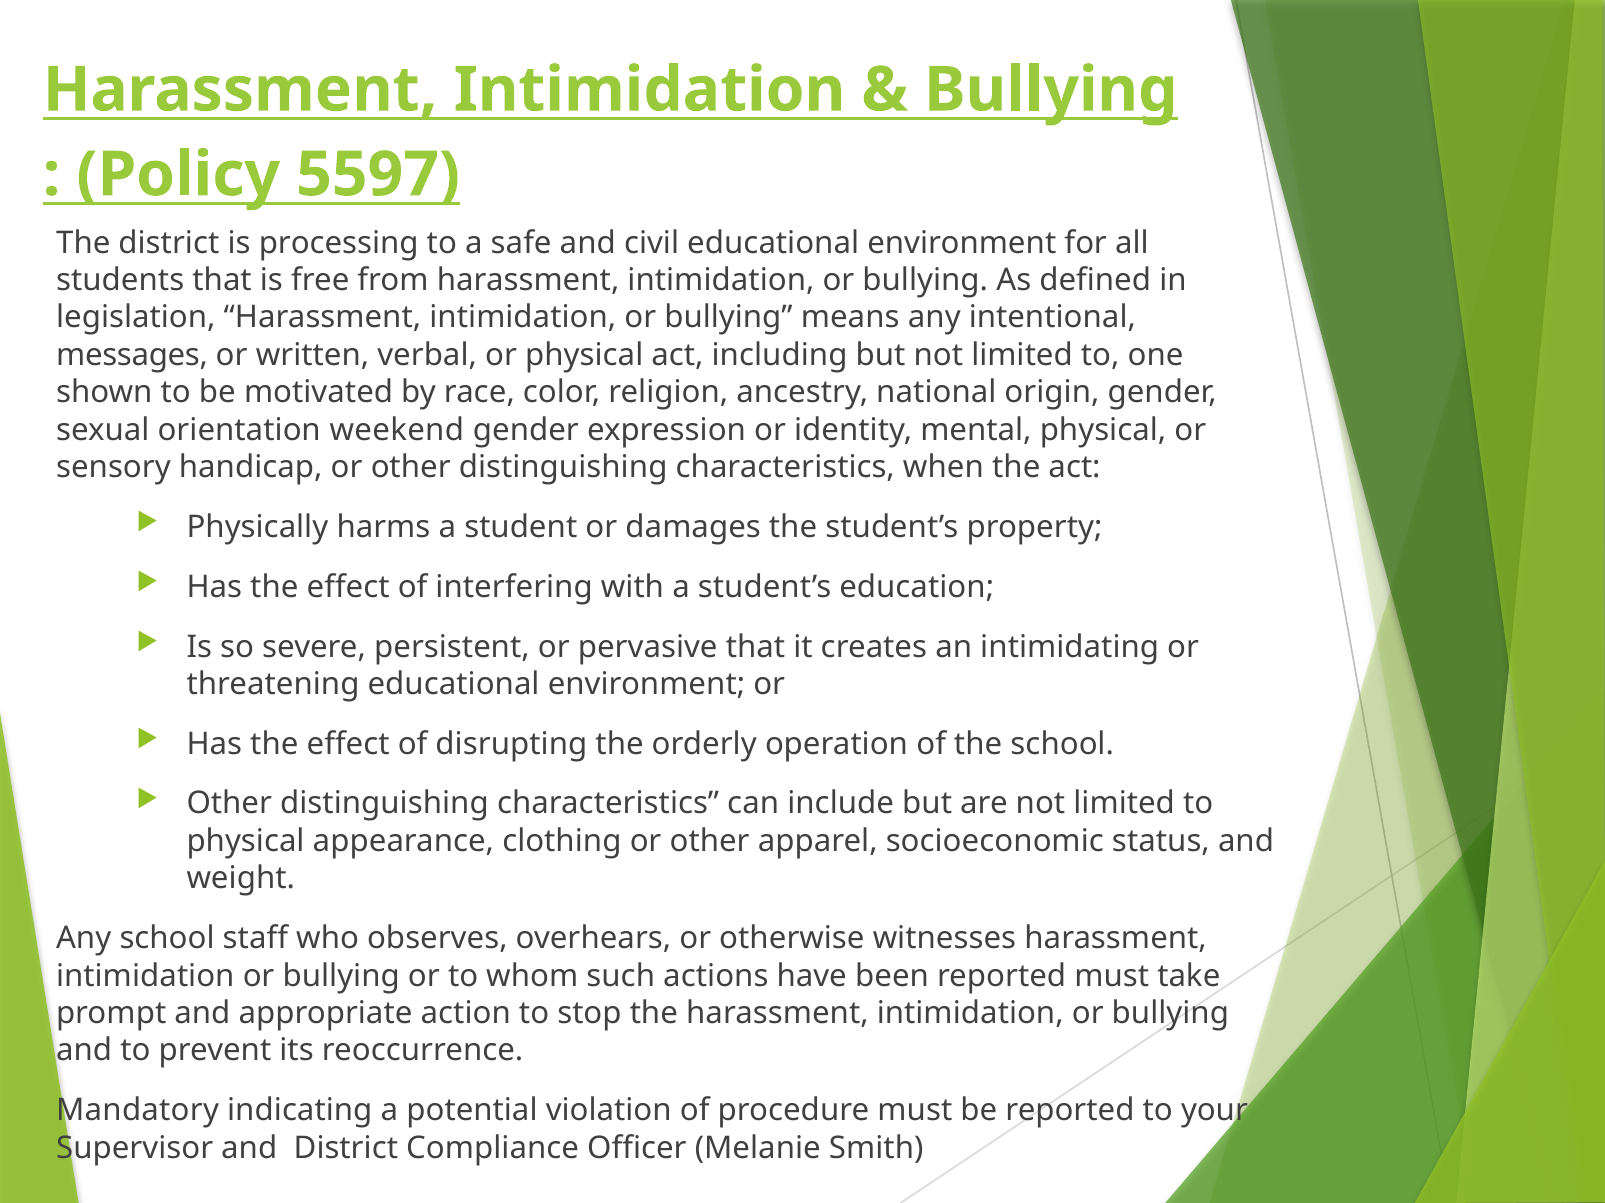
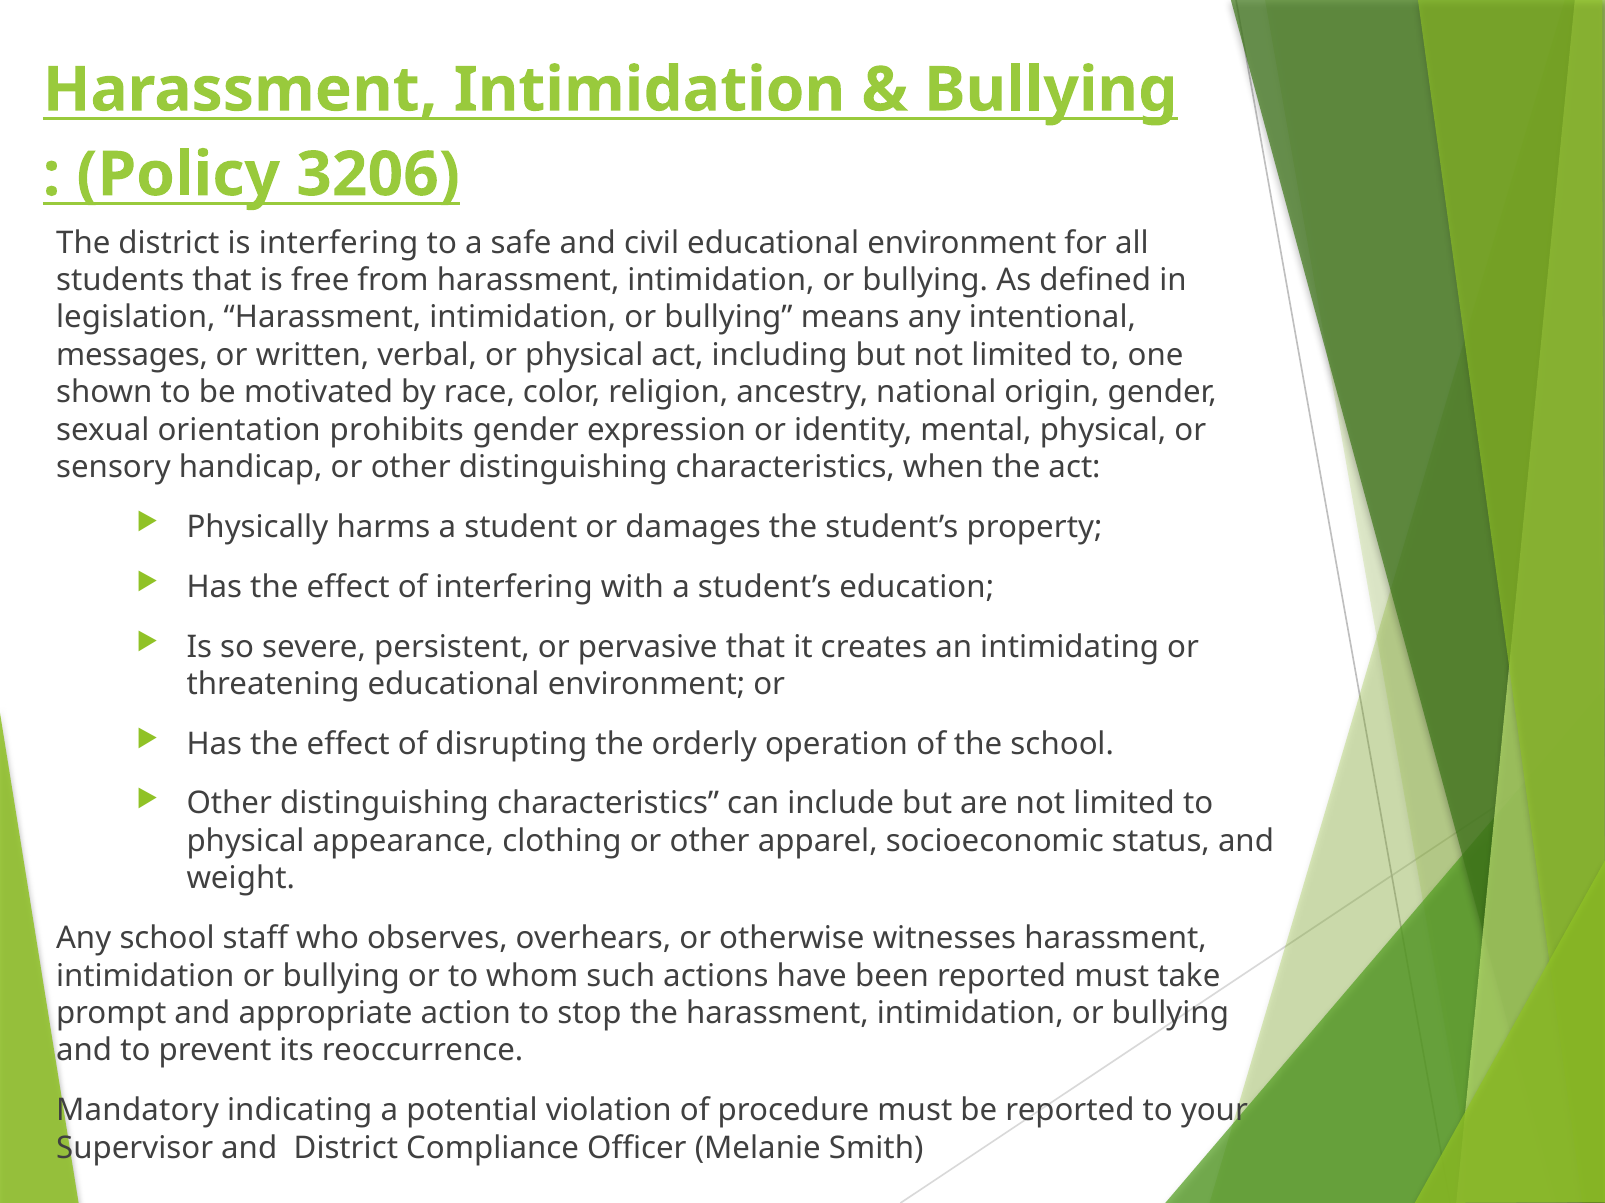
5597: 5597 -> 3206
is processing: processing -> interfering
weekend: weekend -> prohibits
